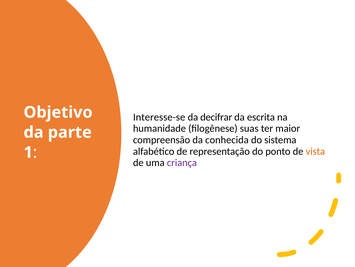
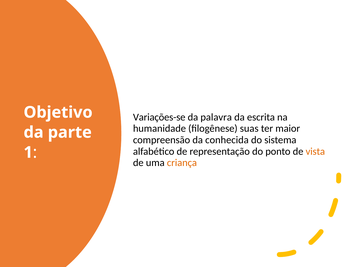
Interesse-se: Interesse-se -> Variações-se
decifrar: decifrar -> palavra
criança colour: purple -> orange
